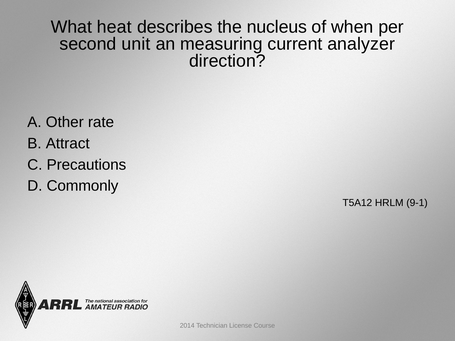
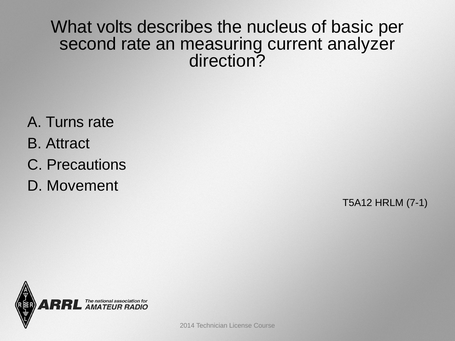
heat: heat -> volts
when: when -> basic
second unit: unit -> rate
Other: Other -> Turns
Commonly: Commonly -> Movement
9-1: 9-1 -> 7-1
